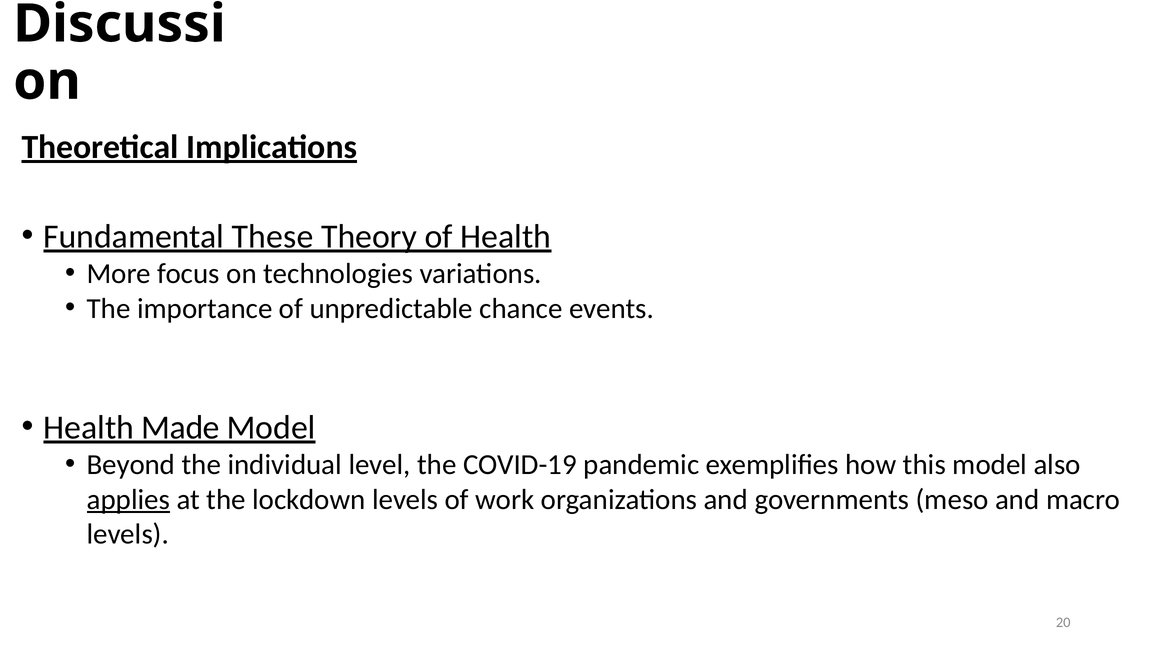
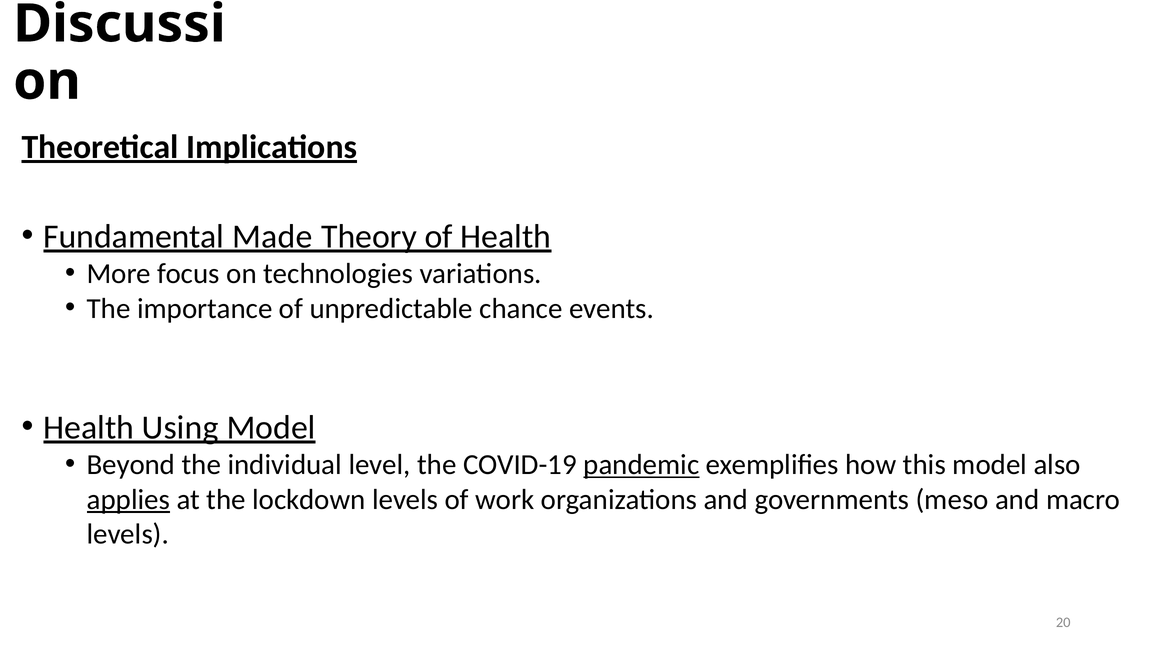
These: These -> Made
Made: Made -> Using
pandemic underline: none -> present
